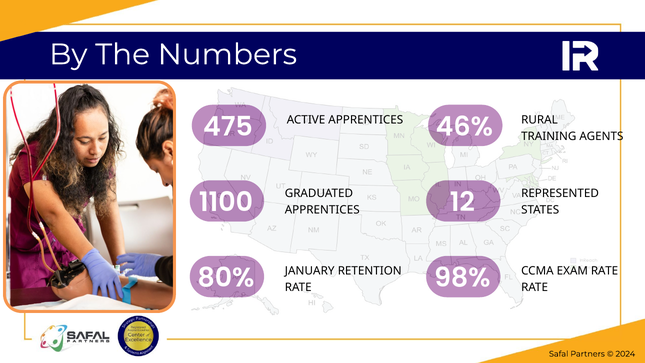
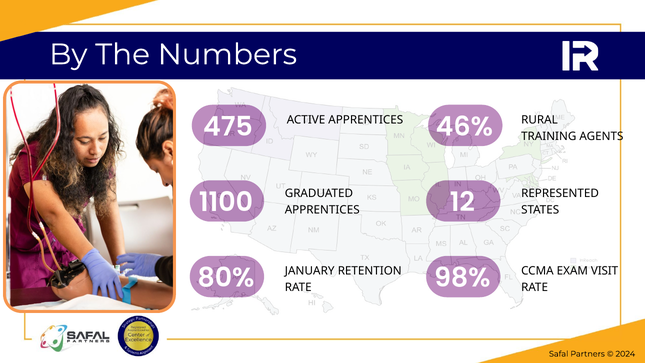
EXAM RATE: RATE -> VISIT
